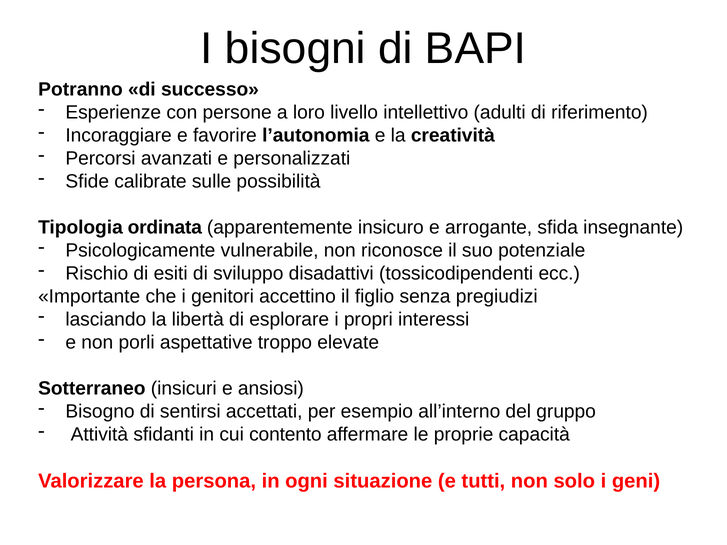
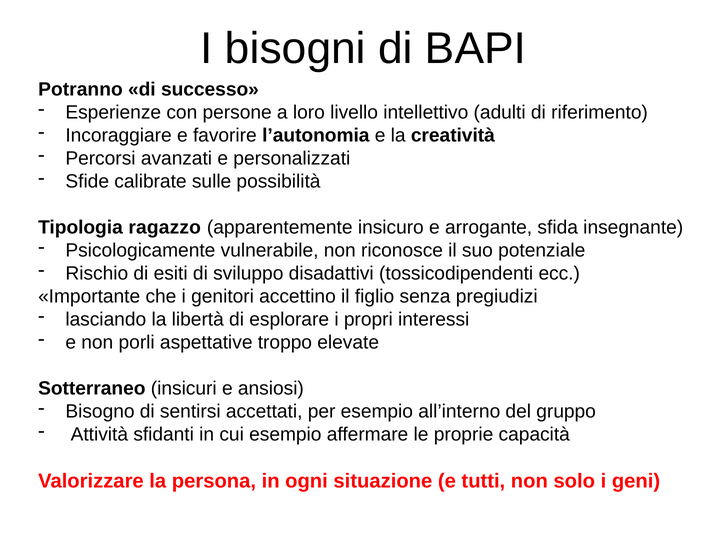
ordinata: ordinata -> ragazzo
cui contento: contento -> esempio
